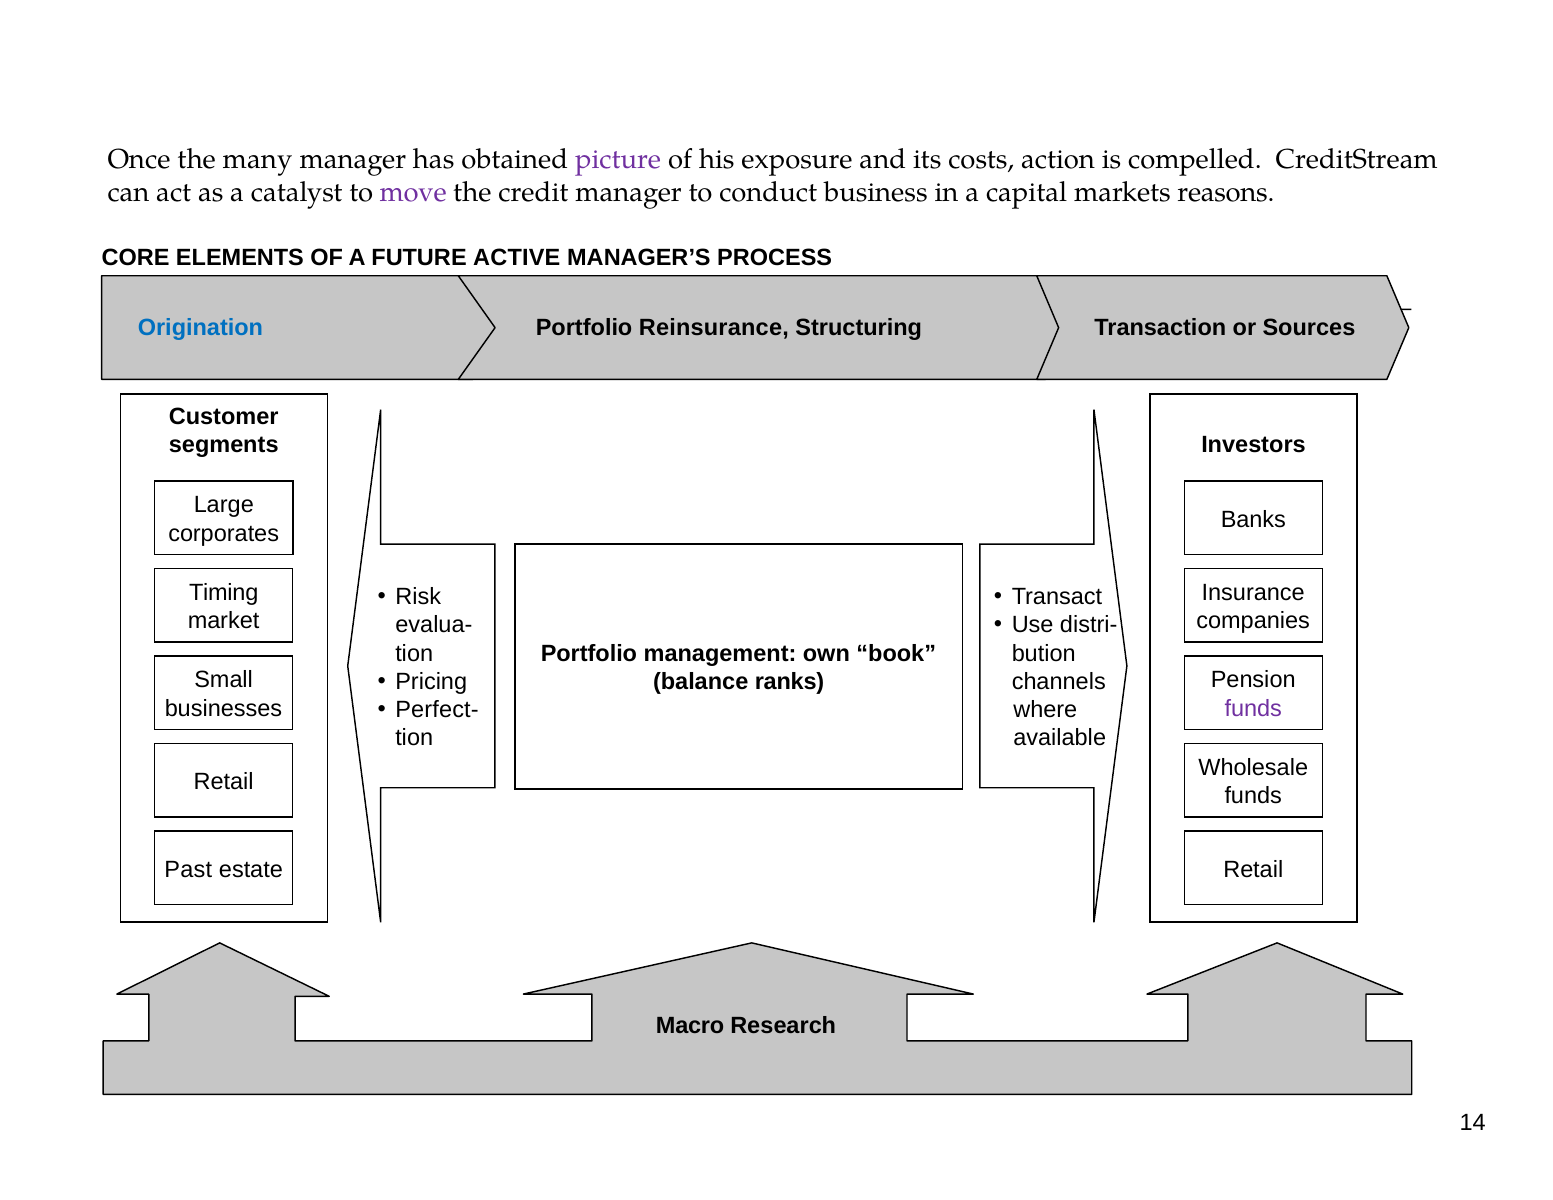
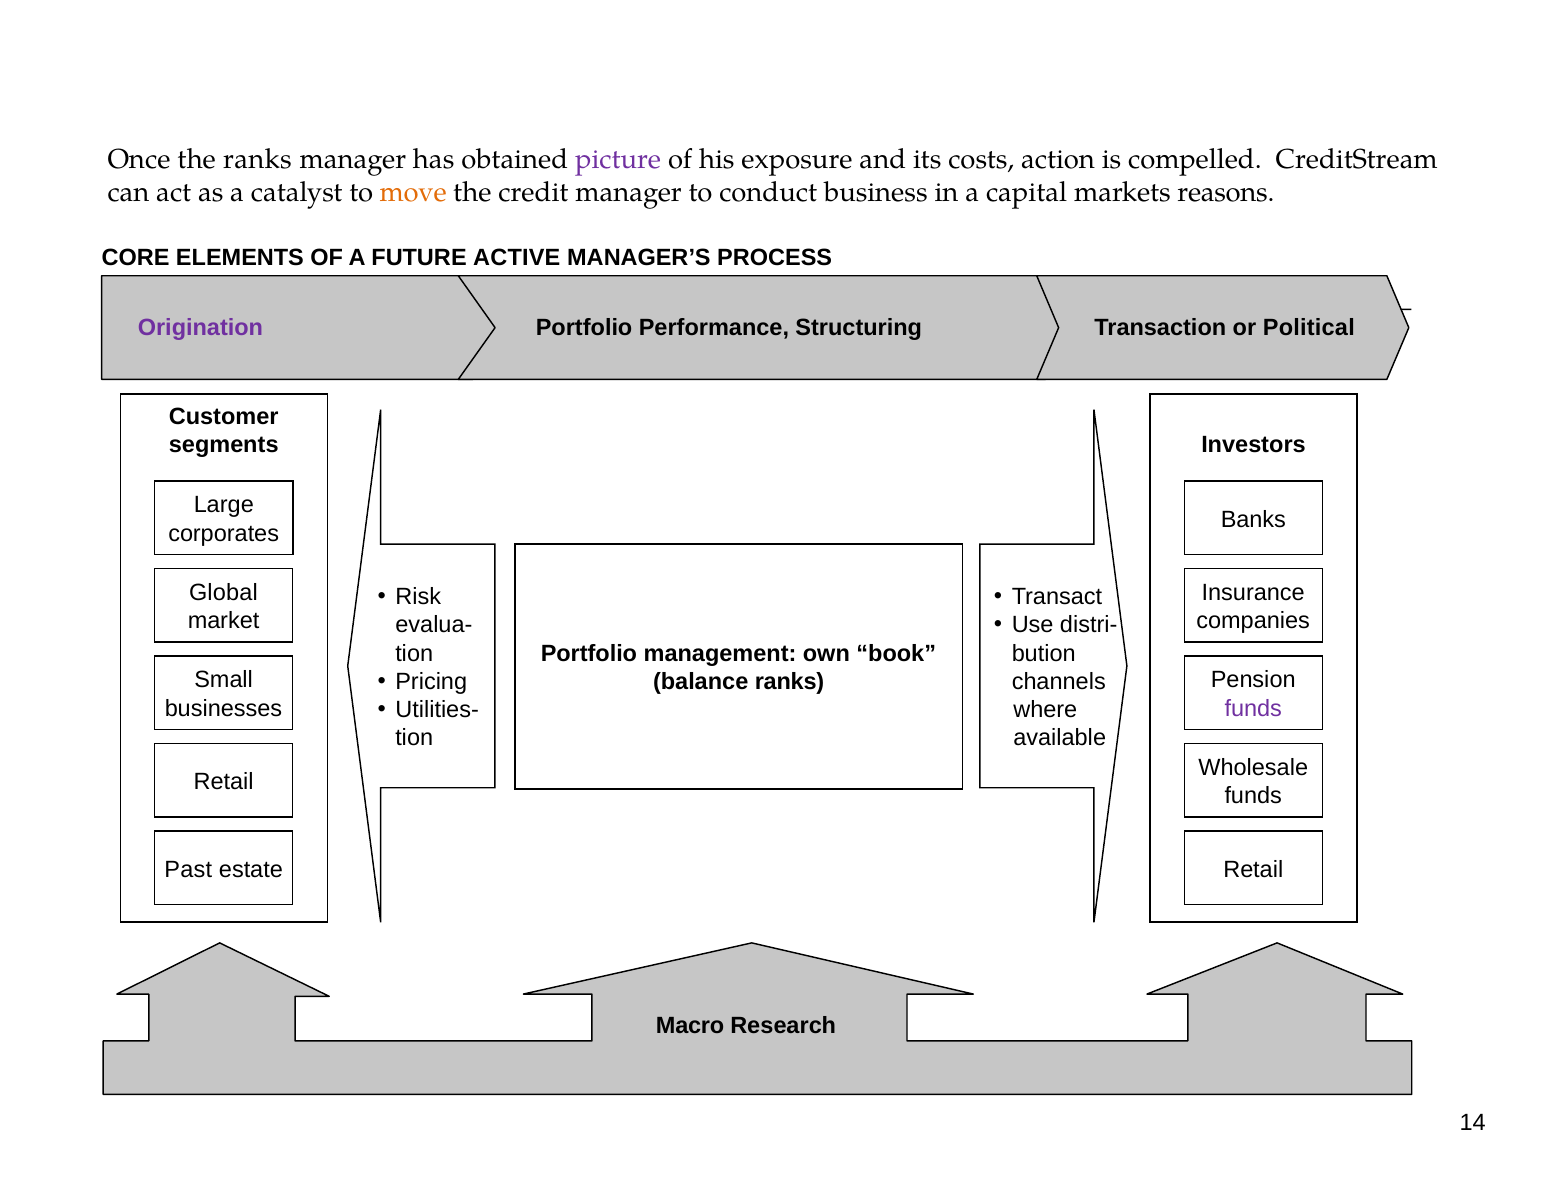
the many: many -> ranks
move colour: purple -> orange
Origination colour: blue -> purple
Reinsurance: Reinsurance -> Performance
Sources: Sources -> Political
Timing: Timing -> Global
Perfect-: Perfect- -> Utilities-
